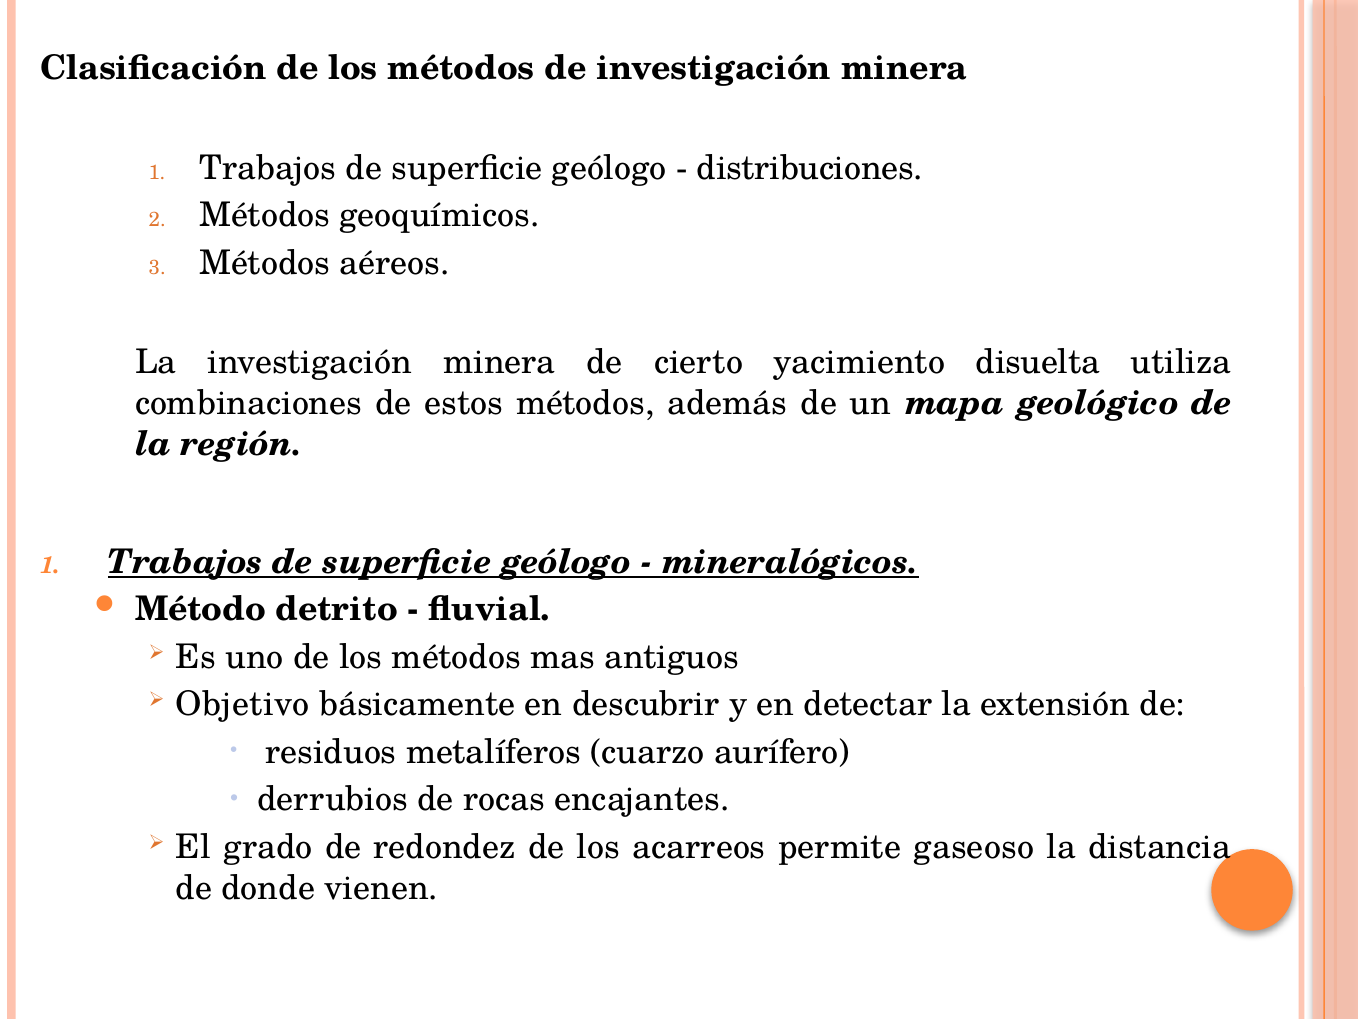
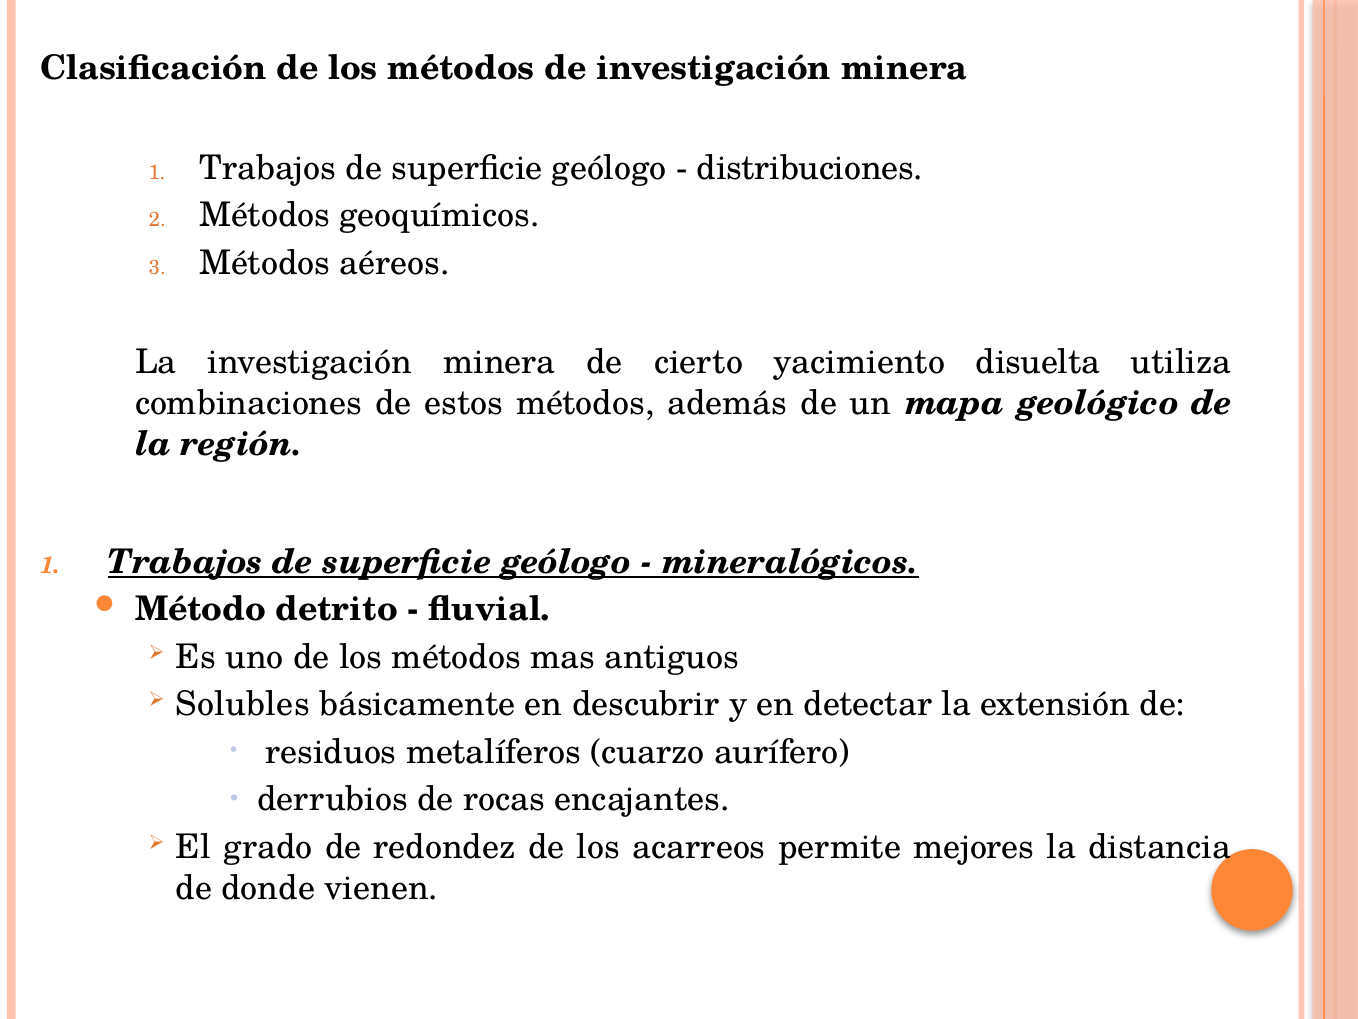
Objetivo: Objetivo -> Solubles
gaseoso: gaseoso -> mejores
